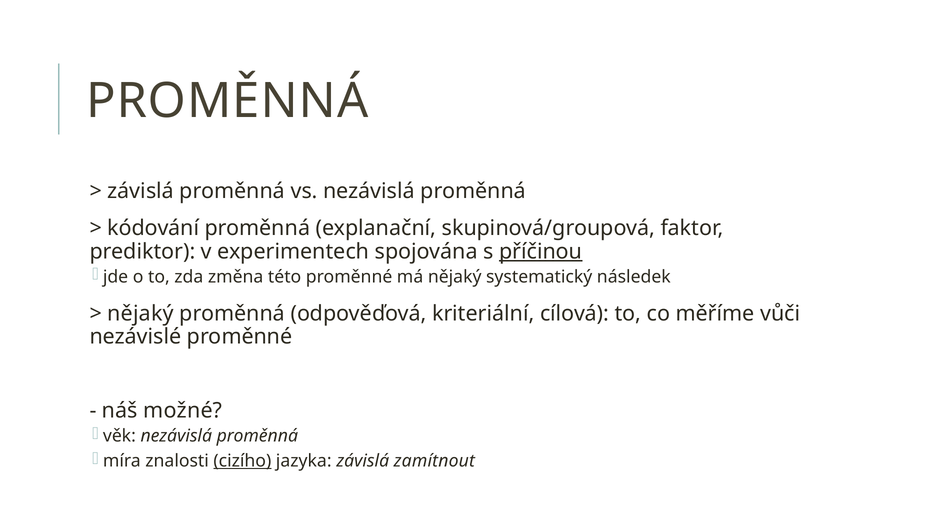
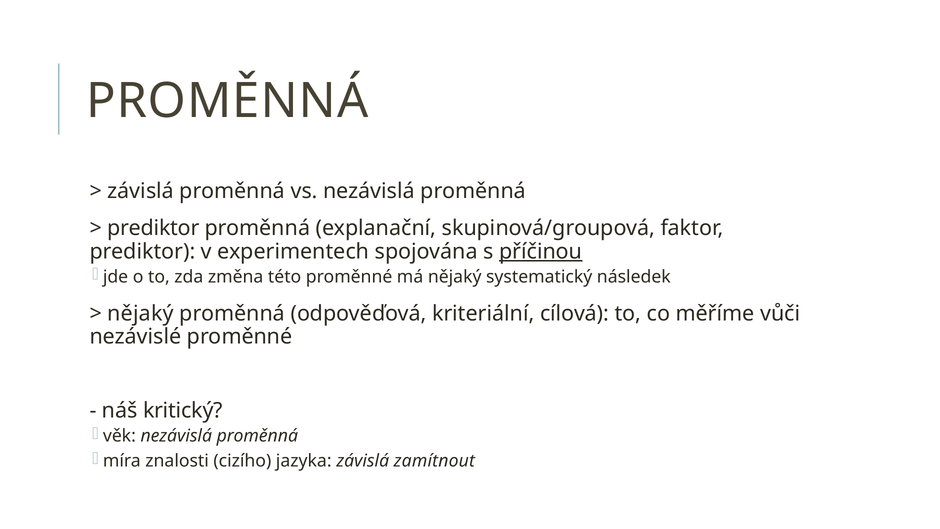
kódování at (153, 228): kódování -> prediktor
možné: možné -> kritický
cizího underline: present -> none
